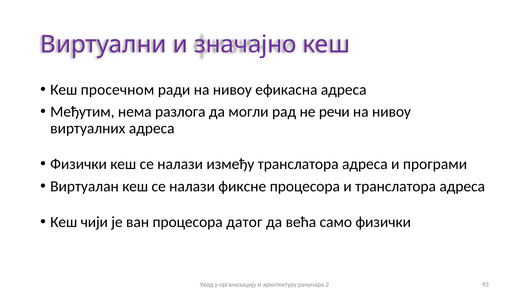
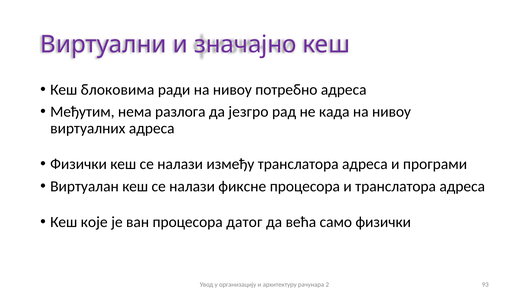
просечном: просечном -> блоковима
ефикасна: ефикасна -> потребно
могли: могли -> језгро
речи: речи -> када
чији: чији -> које
